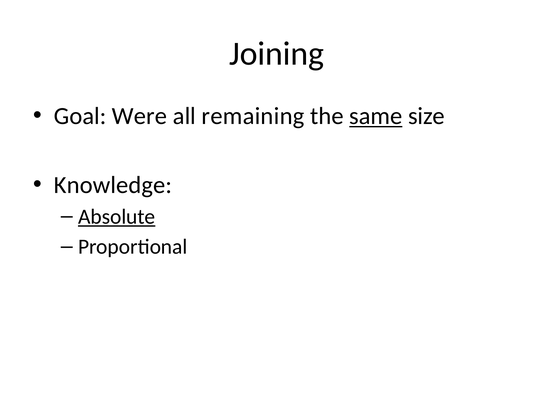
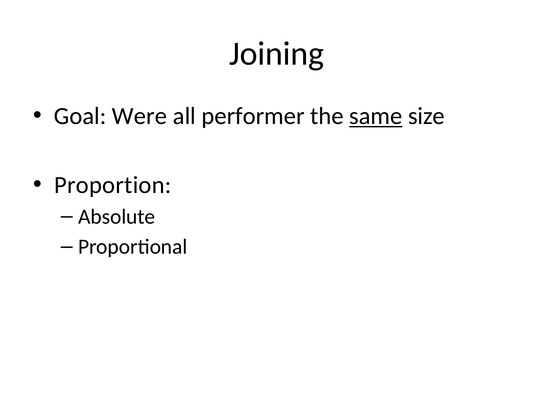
remaining: remaining -> performer
Knowledge: Knowledge -> Proportion
Absolute underline: present -> none
